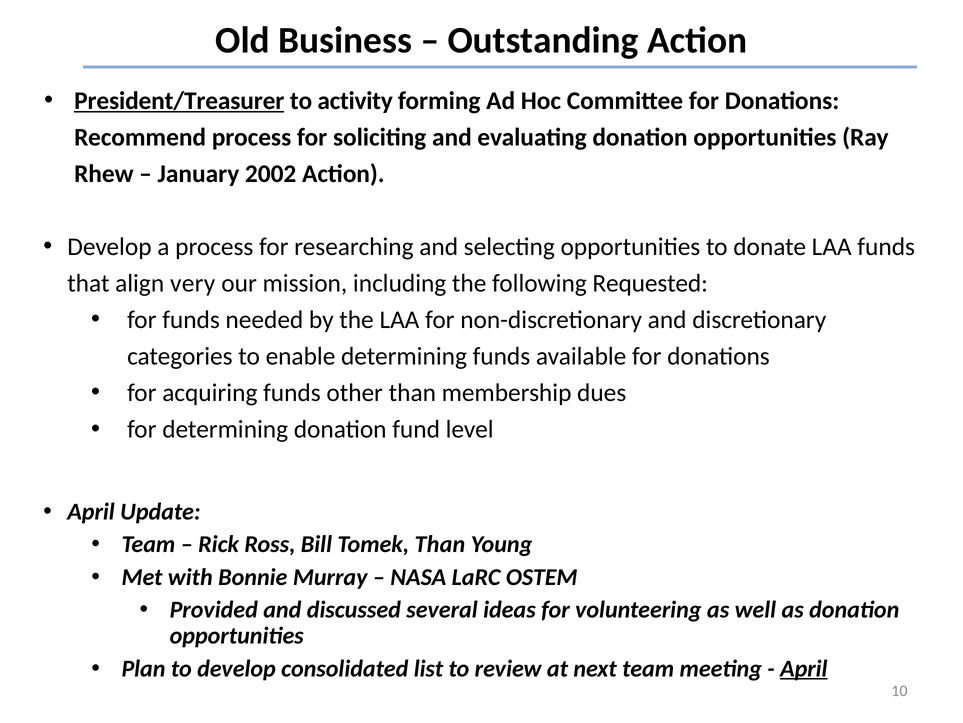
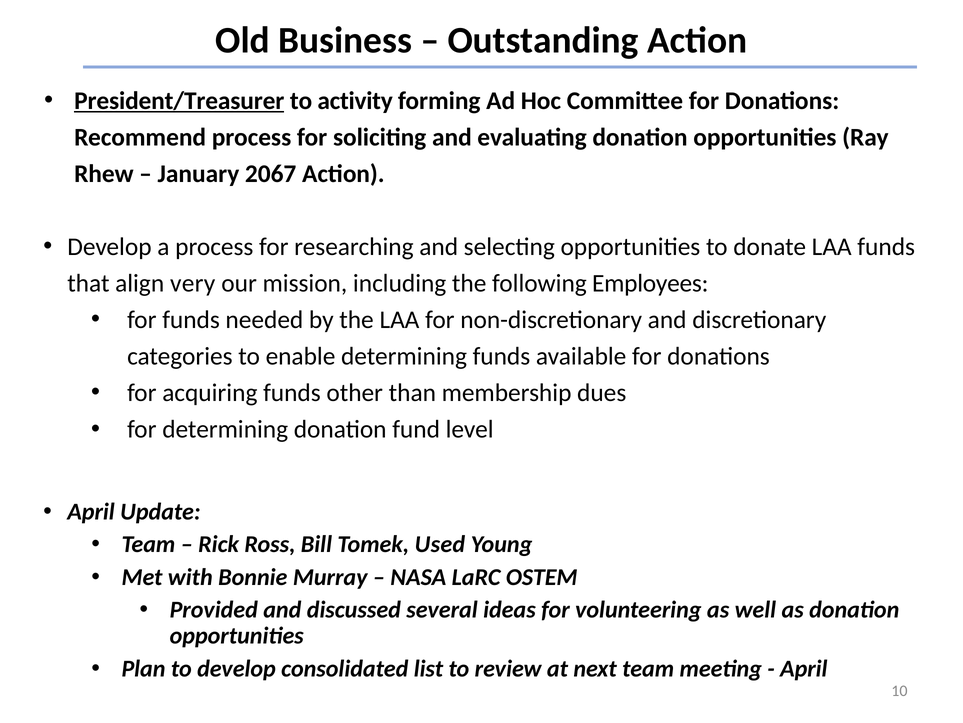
2002: 2002 -> 2067
Requested: Requested -> Employees
Tomek Than: Than -> Used
April at (804, 668) underline: present -> none
